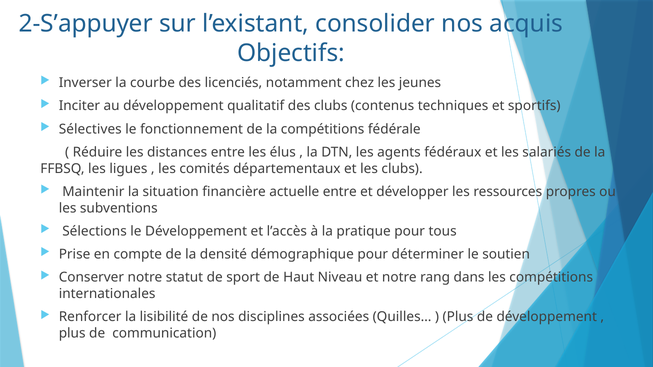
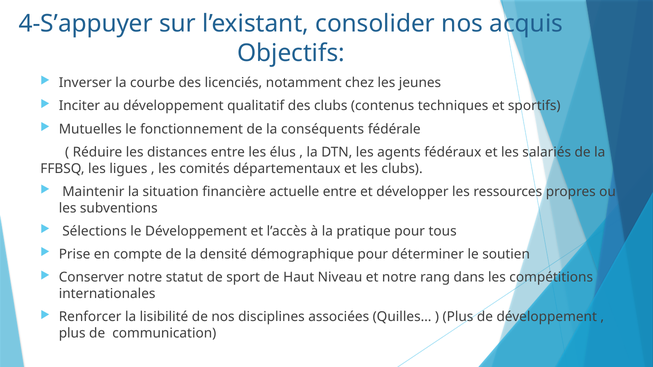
2-S’appuyer: 2-S’appuyer -> 4-S’appuyer
Sélectives: Sélectives -> Mutuelles
la compétitions: compétitions -> conséquents
